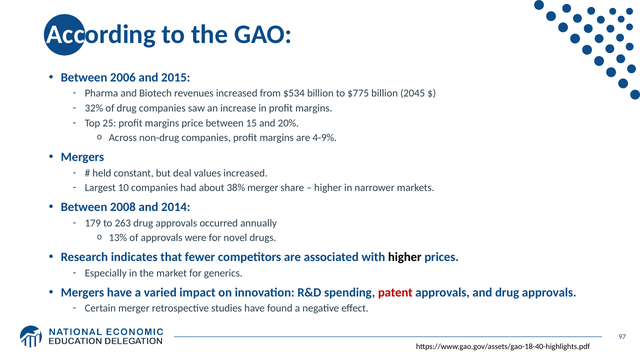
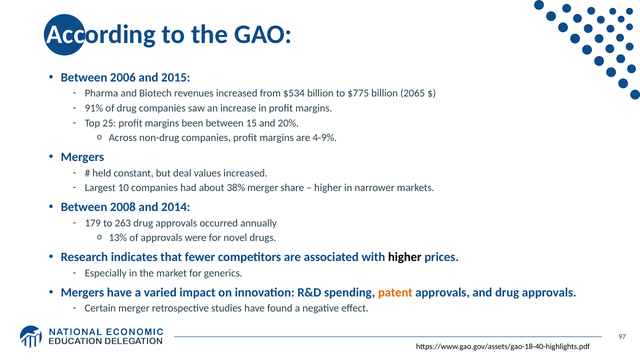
2045: 2045 -> 2065
32%: 32% -> 91%
price: price -> been
patent colour: red -> orange
